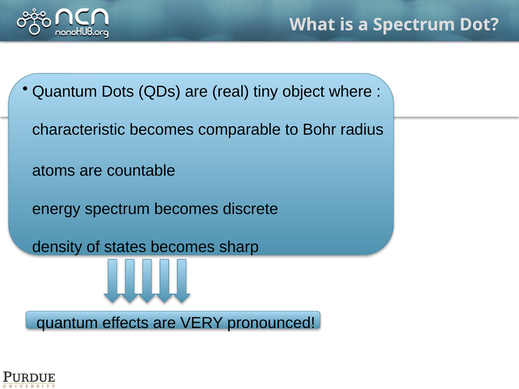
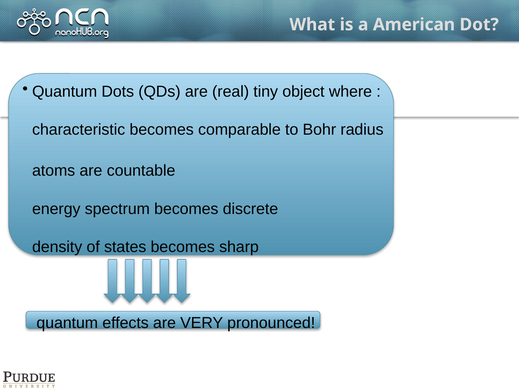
a Spectrum: Spectrum -> American
